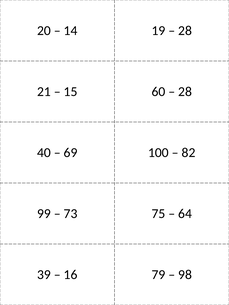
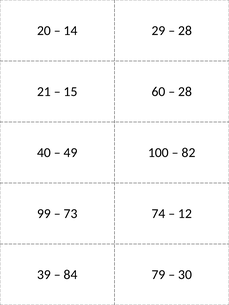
19: 19 -> 29
69: 69 -> 49
75: 75 -> 74
64: 64 -> 12
16: 16 -> 84
98: 98 -> 30
